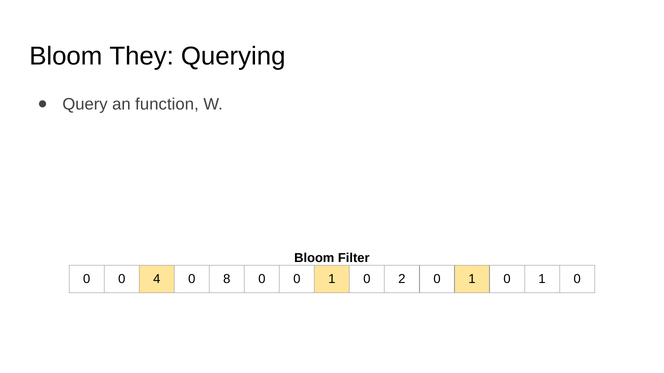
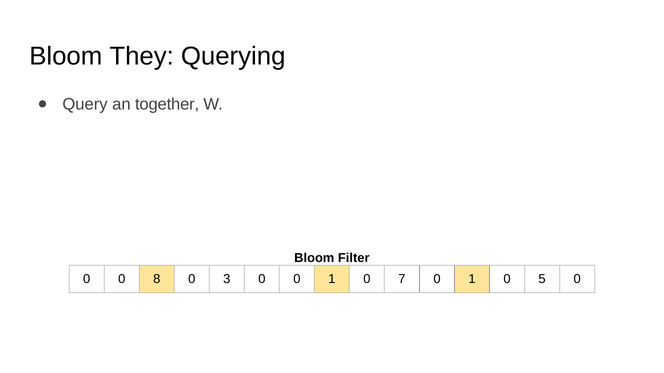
function: function -> together
4: 4 -> 8
8: 8 -> 3
2: 2 -> 7
1 0 1: 1 -> 5
